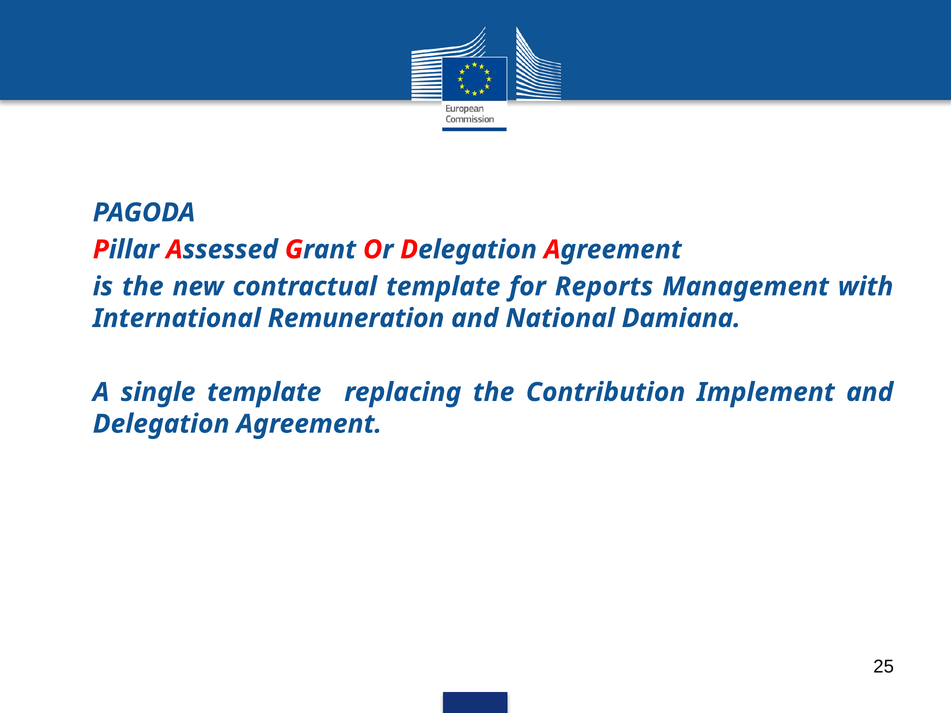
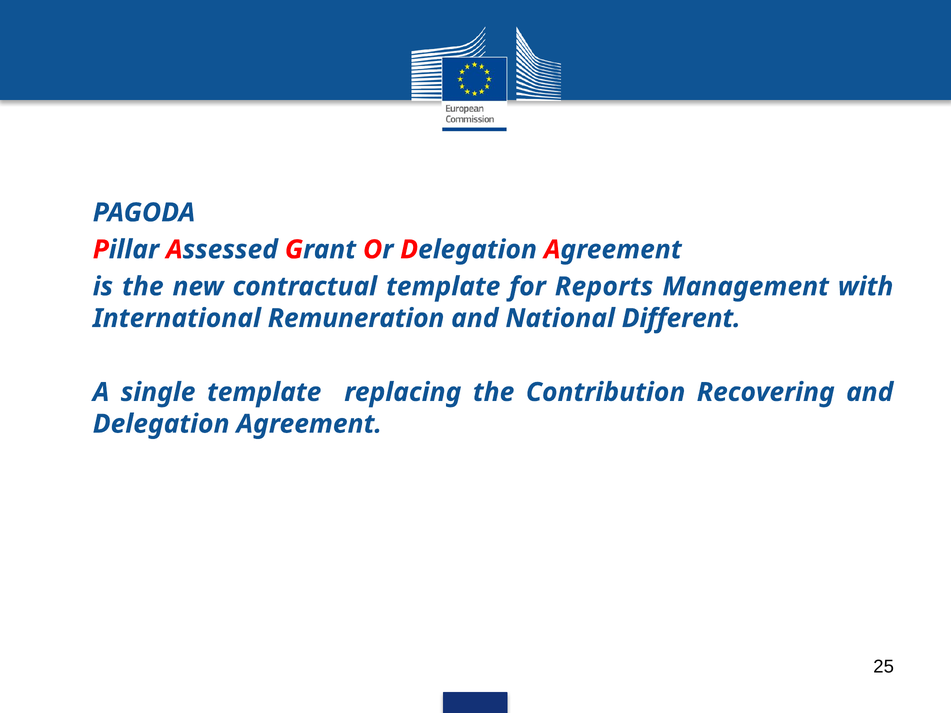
Damiana: Damiana -> Different
Implement: Implement -> Recovering
